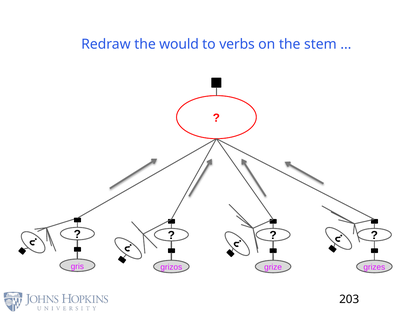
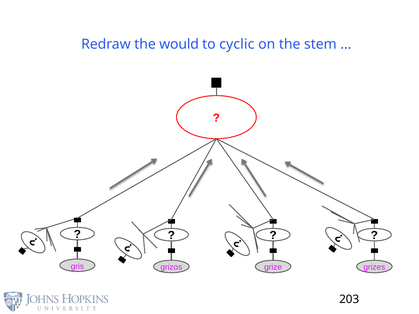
verbs: verbs -> cyclic
